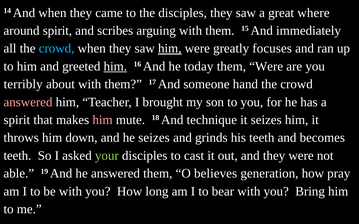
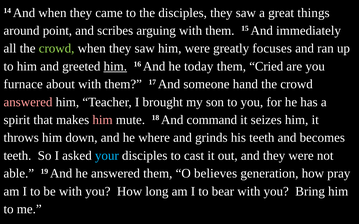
where: where -> things
around spirit: spirit -> point
crowd at (57, 49) colour: light blue -> light green
him at (170, 49) underline: present -> none
them Were: Were -> Cried
terribly: terribly -> furnace
technique: technique -> command
he seizes: seizes -> where
your colour: light green -> light blue
